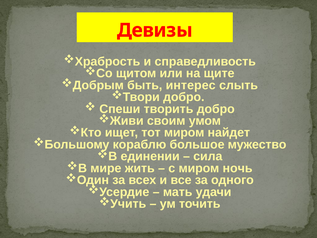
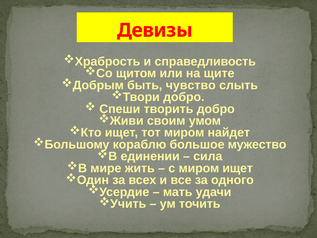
интерес: интерес -> чувство
миром ночь: ночь -> ищет
